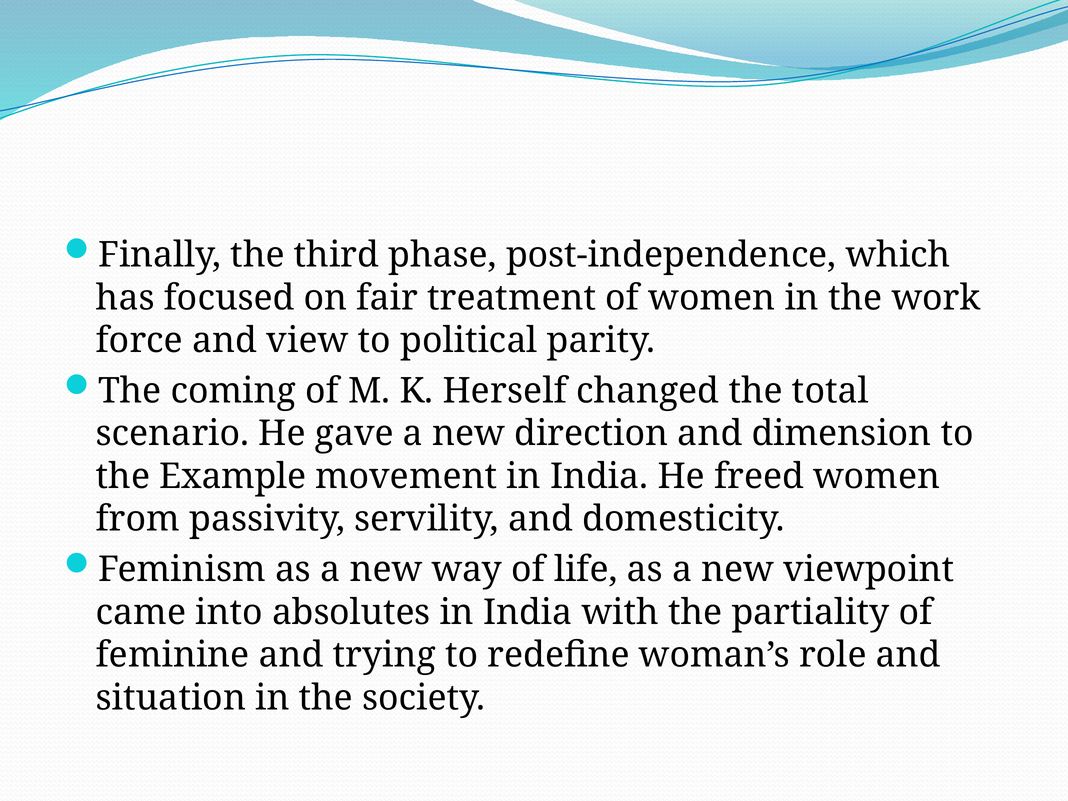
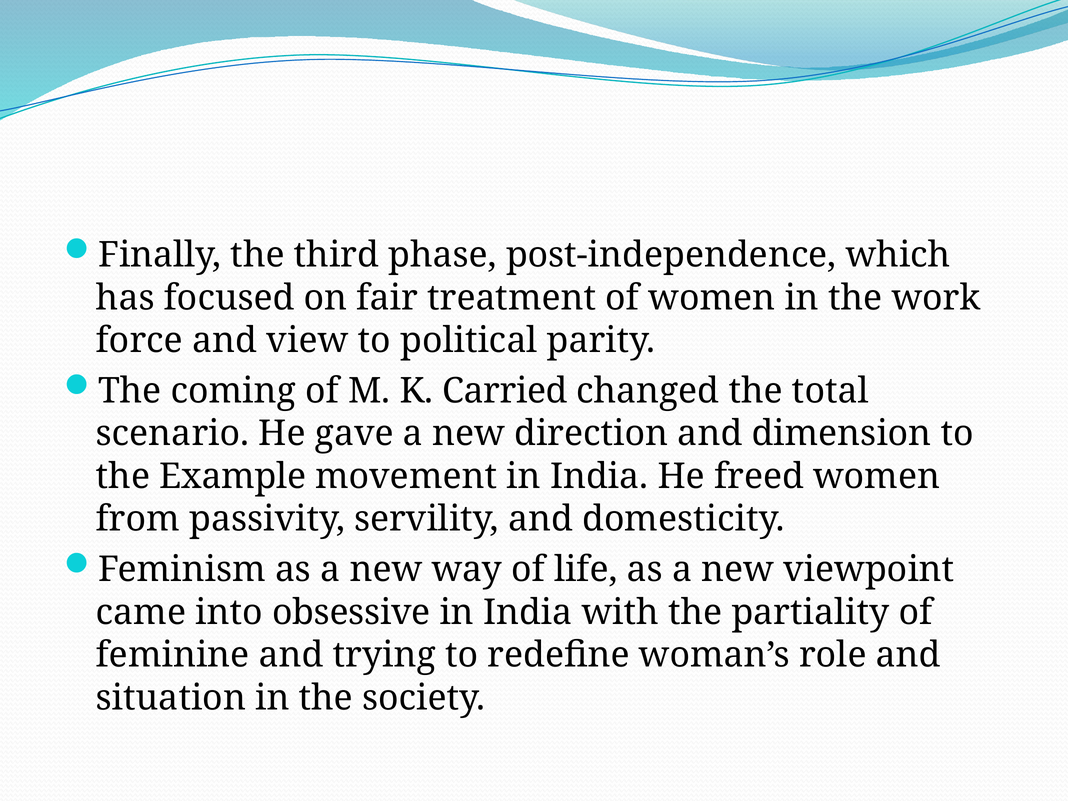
Herself: Herself -> Carried
absolutes: absolutes -> obsessive
